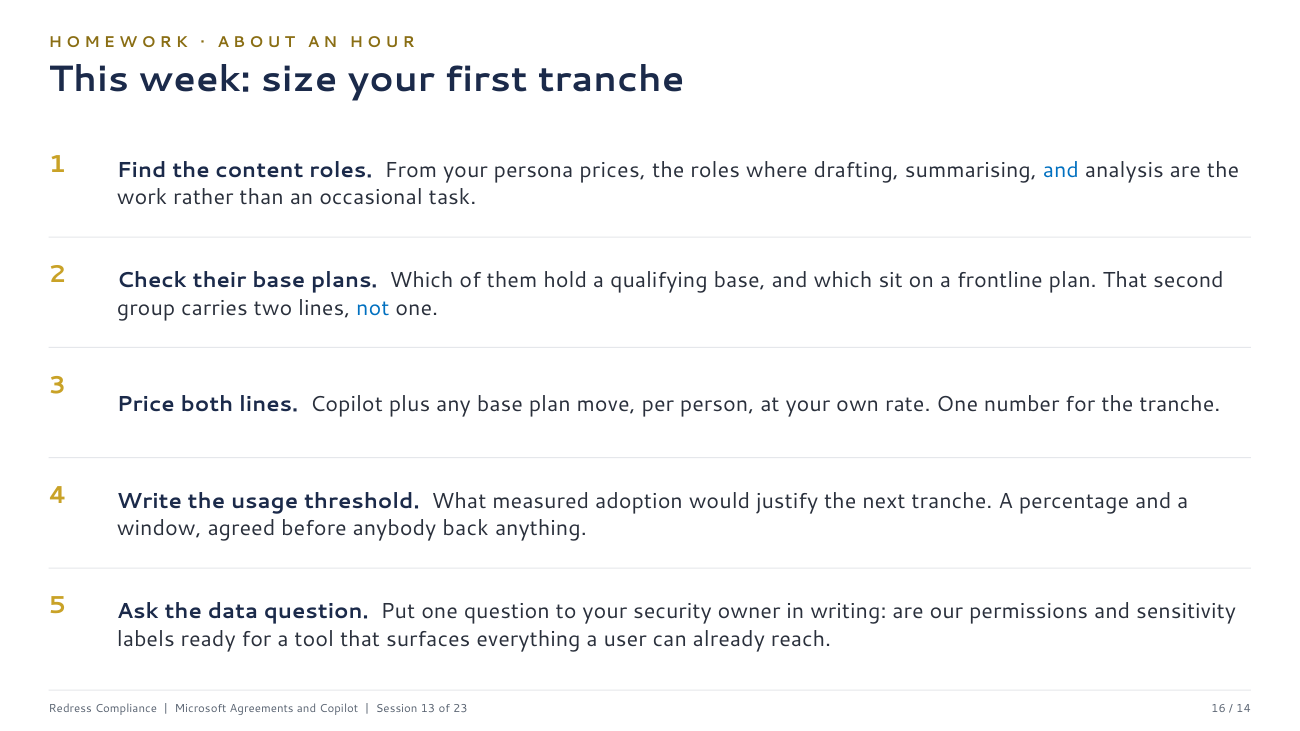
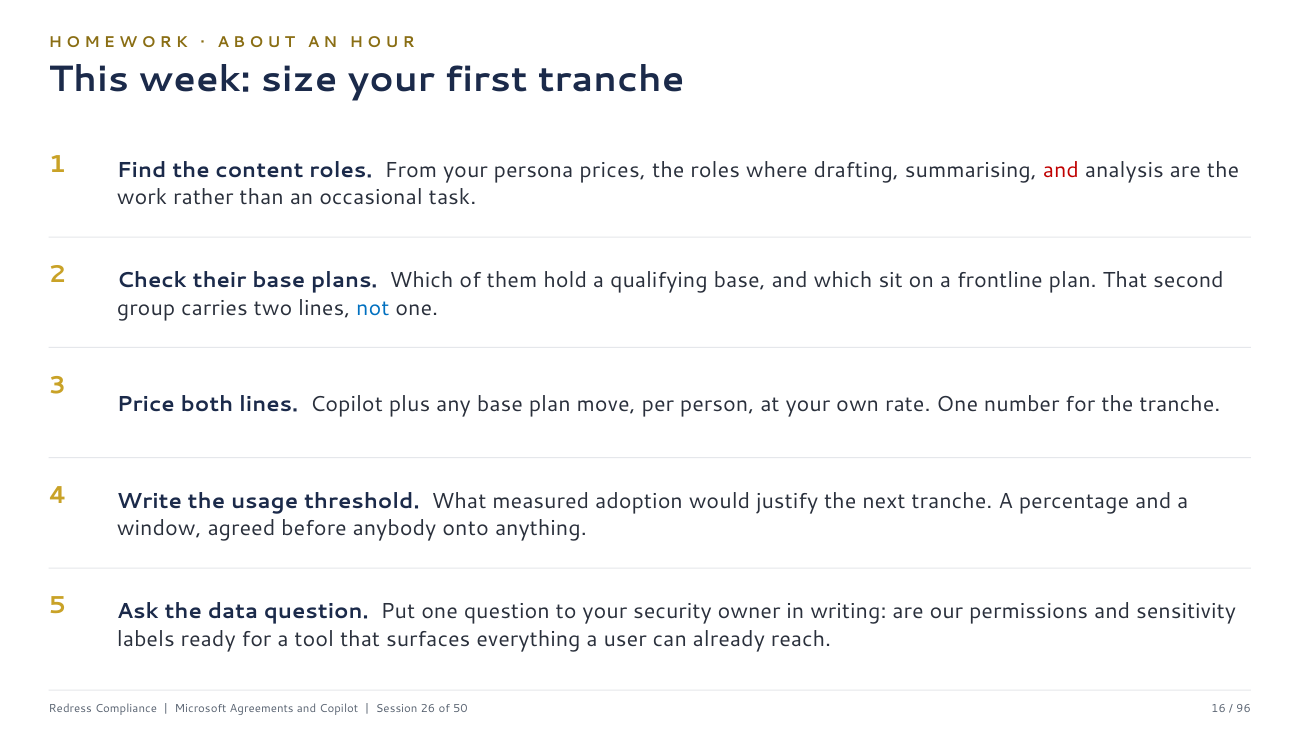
and at (1061, 170) colour: blue -> red
back: back -> onto
13: 13 -> 26
23: 23 -> 50
14: 14 -> 96
